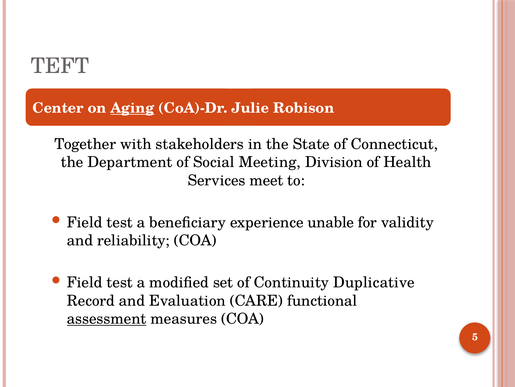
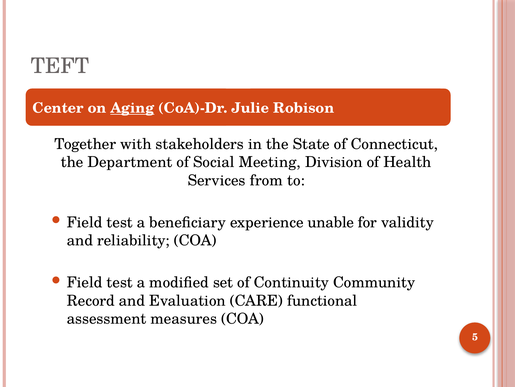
meet: meet -> from
Duplicative: Duplicative -> Community
assessment underline: present -> none
